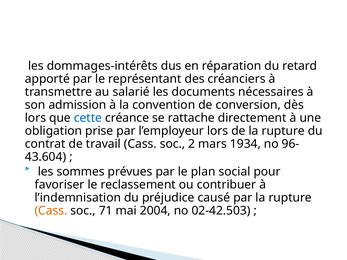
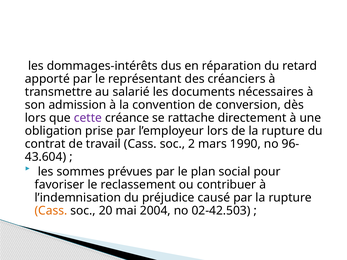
cette colour: blue -> purple
1934: 1934 -> 1990
71: 71 -> 20
